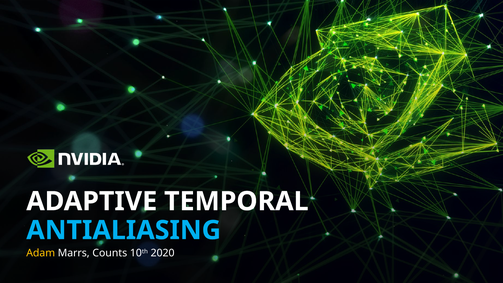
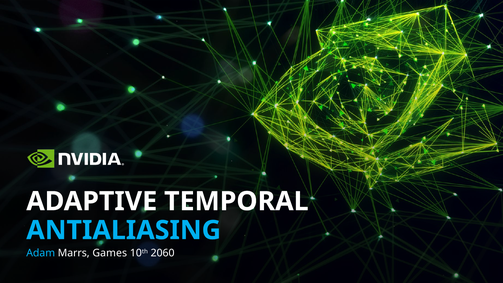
Adam colour: yellow -> light blue
Counts: Counts -> Games
2020: 2020 -> 2060
